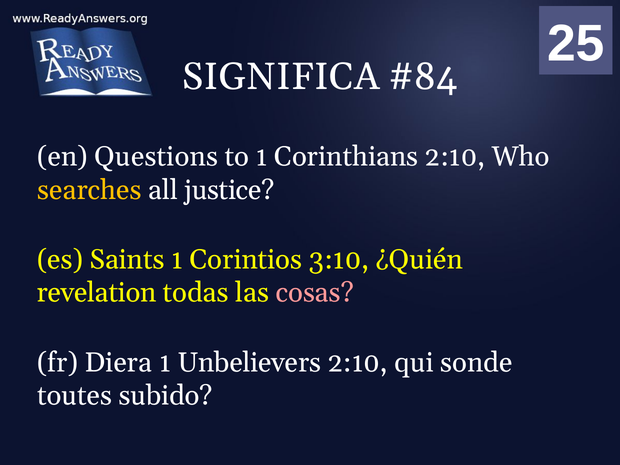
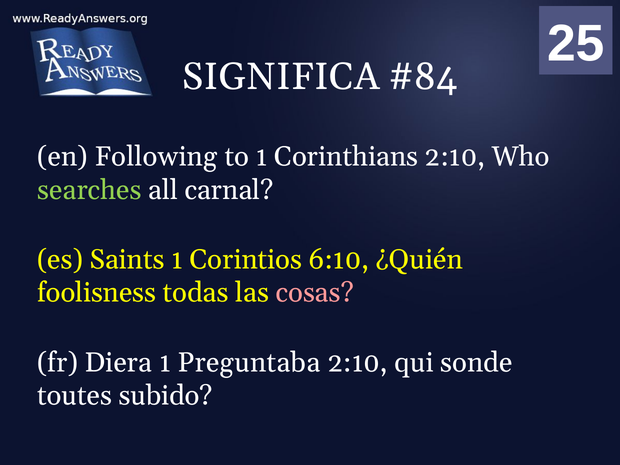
Questions: Questions -> Following
searches colour: yellow -> light green
justice: justice -> carnal
3:10: 3:10 -> 6:10
revelation: revelation -> foolisness
Unbelievers: Unbelievers -> Preguntaba
